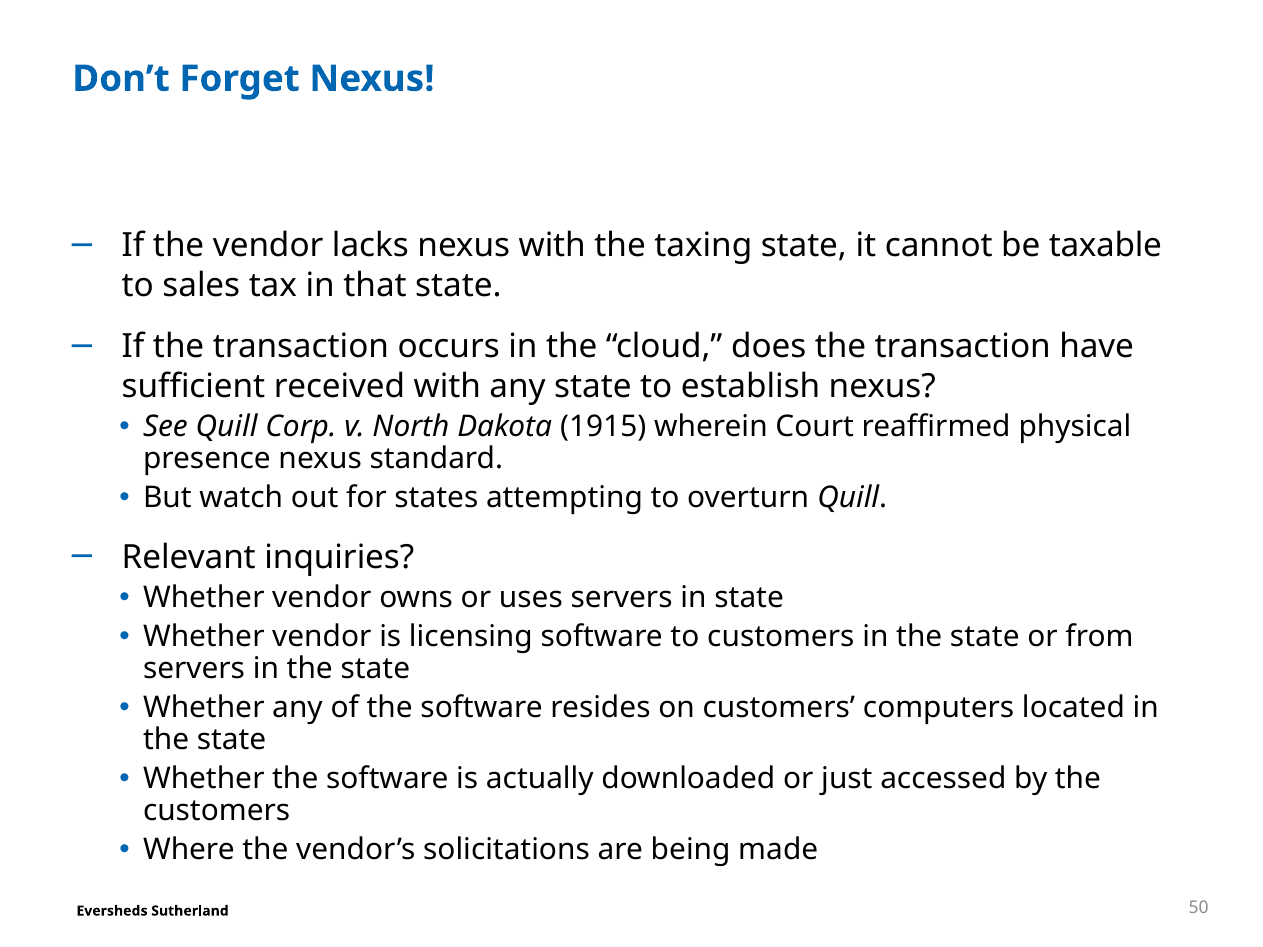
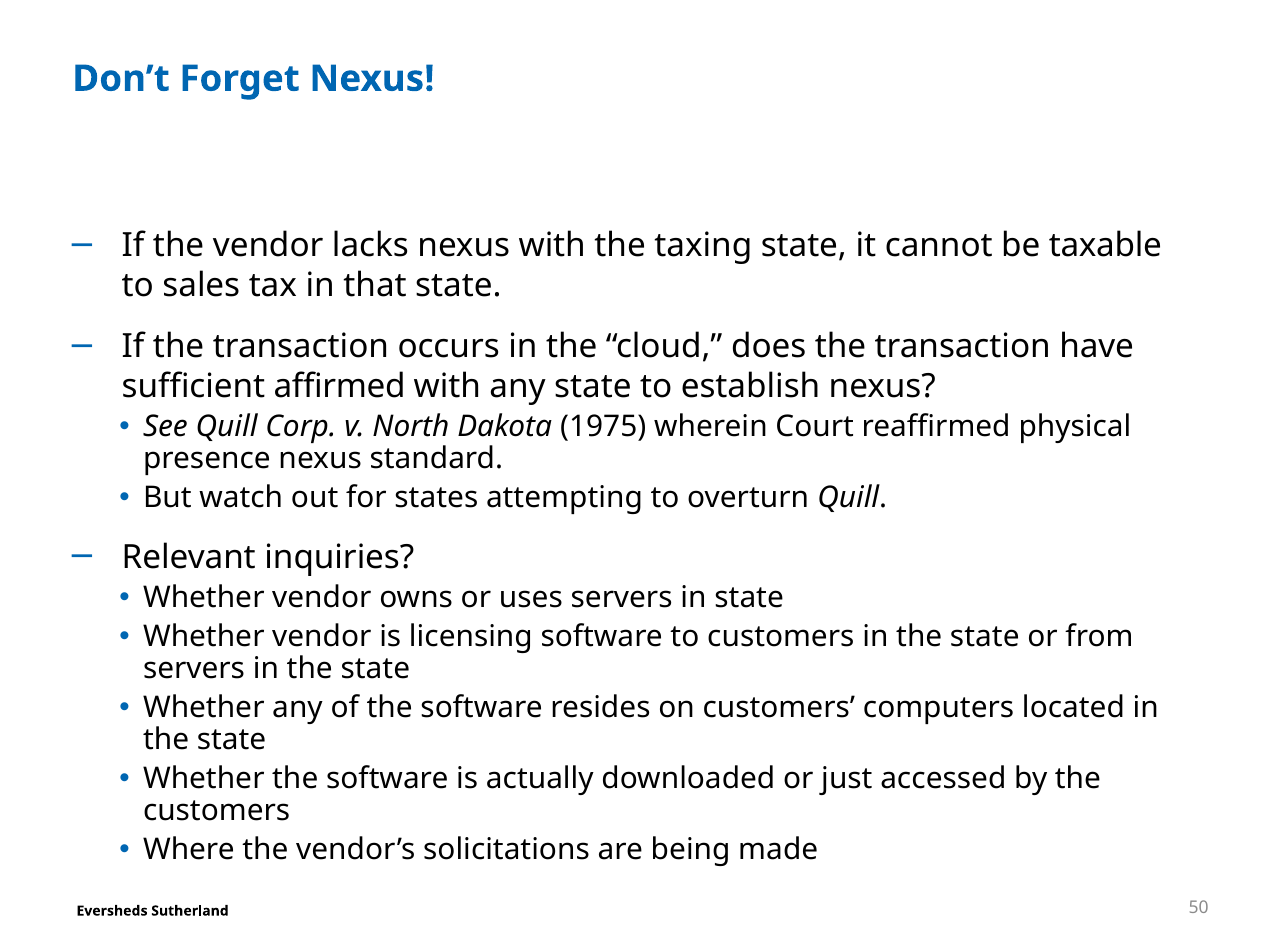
received: received -> affirmed
1915: 1915 -> 1975
